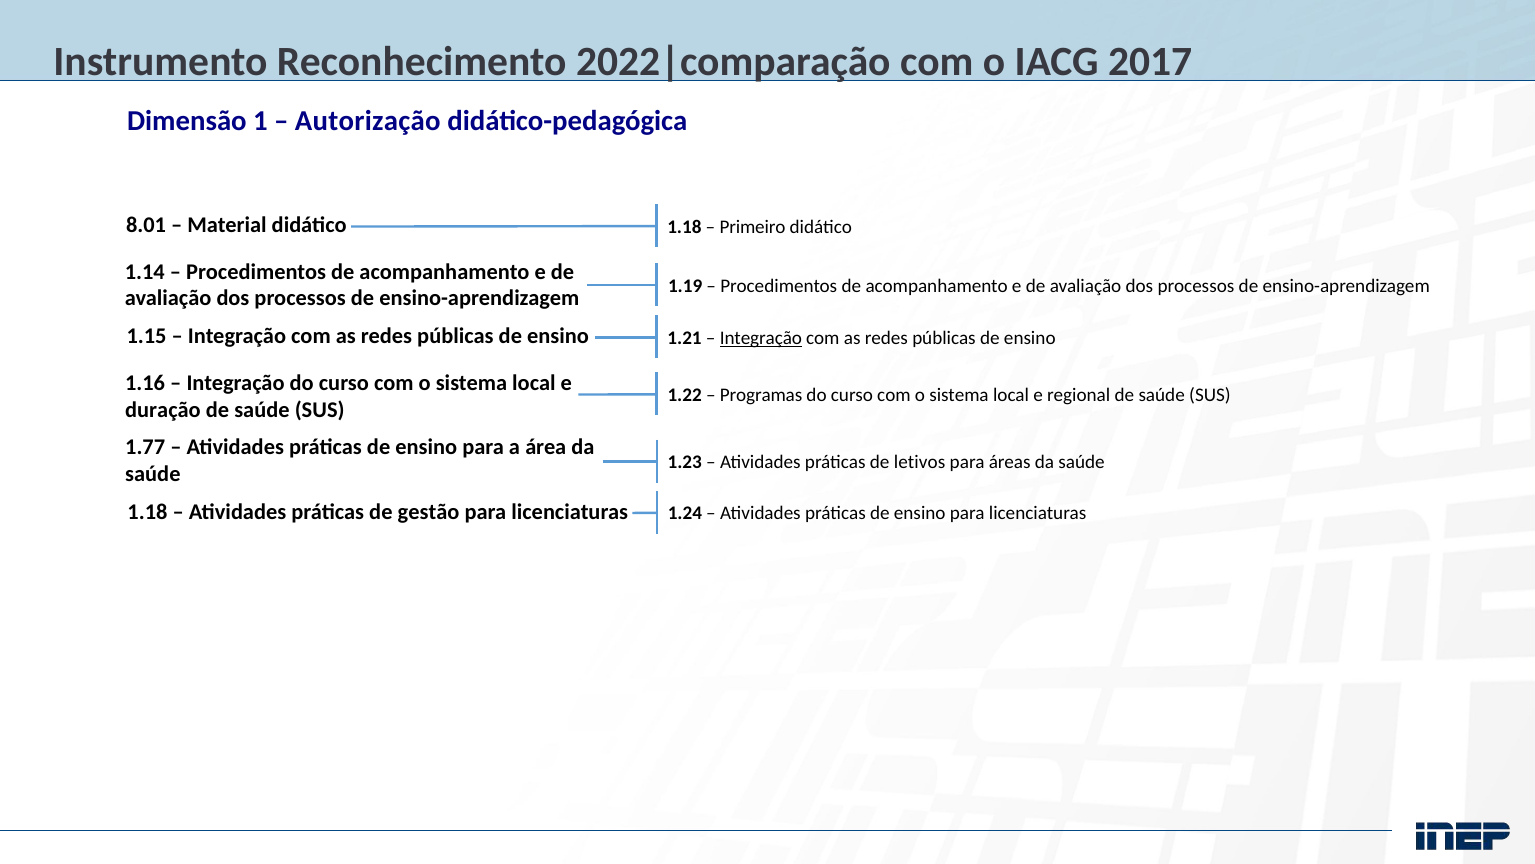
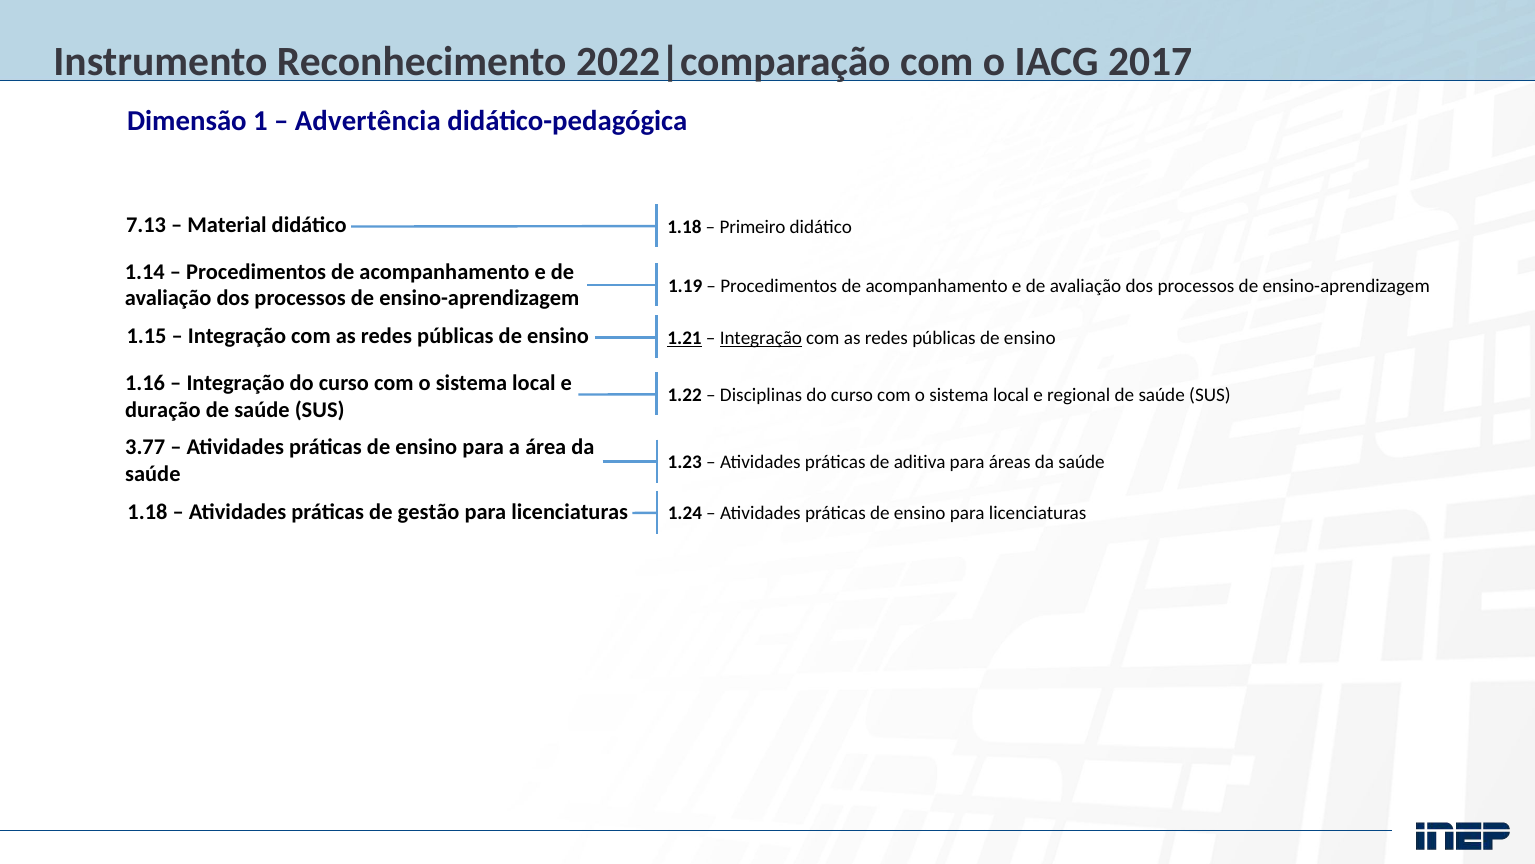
Autorização: Autorização -> Advertência
8.01: 8.01 -> 7.13
1.21 underline: none -> present
Programas: Programas -> Disciplinas
1.77: 1.77 -> 3.77
letivos: letivos -> aditiva
